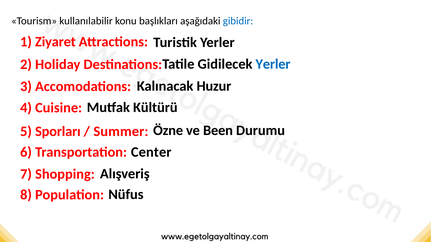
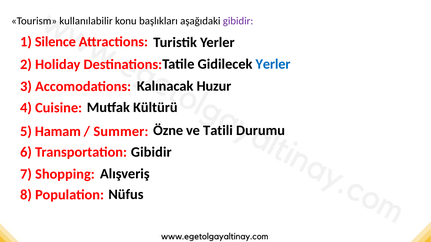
gibidir at (238, 21) colour: blue -> purple
Ziyaret: Ziyaret -> Silence
Been: Been -> Tatili
Sporları: Sporları -> Hamam
Center at (151, 152): Center -> Gibidir
